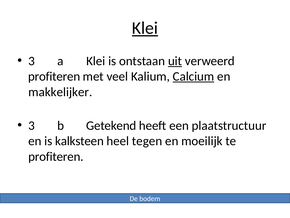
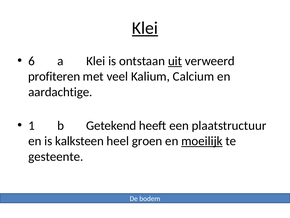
3 at (32, 61): 3 -> 6
Calcium underline: present -> none
makkelijker: makkelijker -> aardachtige
3 at (32, 125): 3 -> 1
tegen: tegen -> groen
moeilijk underline: none -> present
profiteren at (56, 156): profiteren -> gesteente
